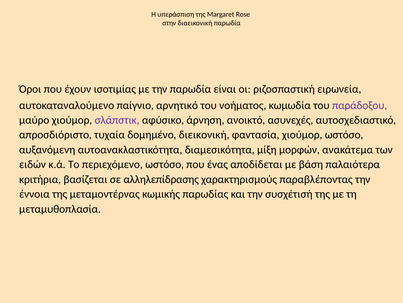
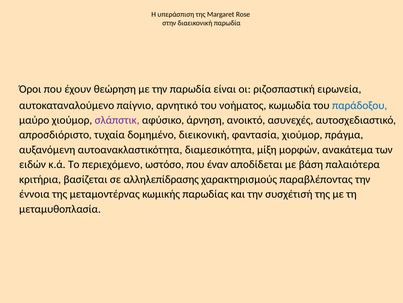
ισοτιμίας: ισοτιμίας -> θεώρηση
παράδοξου colour: purple -> blue
χιούμορ ωστόσο: ωστόσο -> πράγμα
ένας: ένας -> έναν
